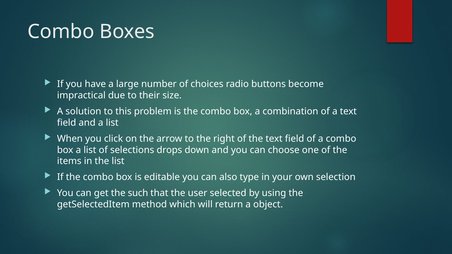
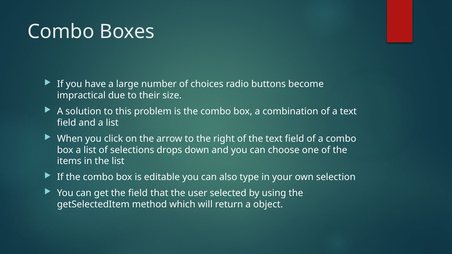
the such: such -> field
